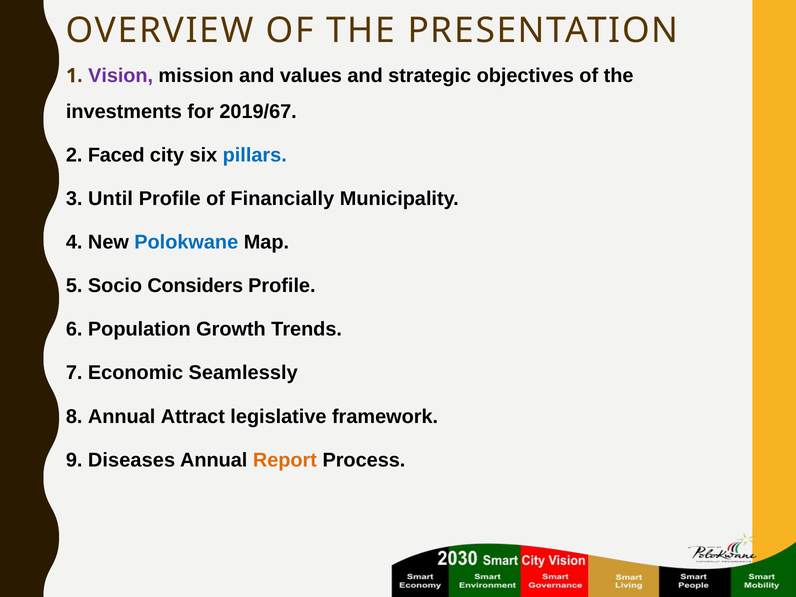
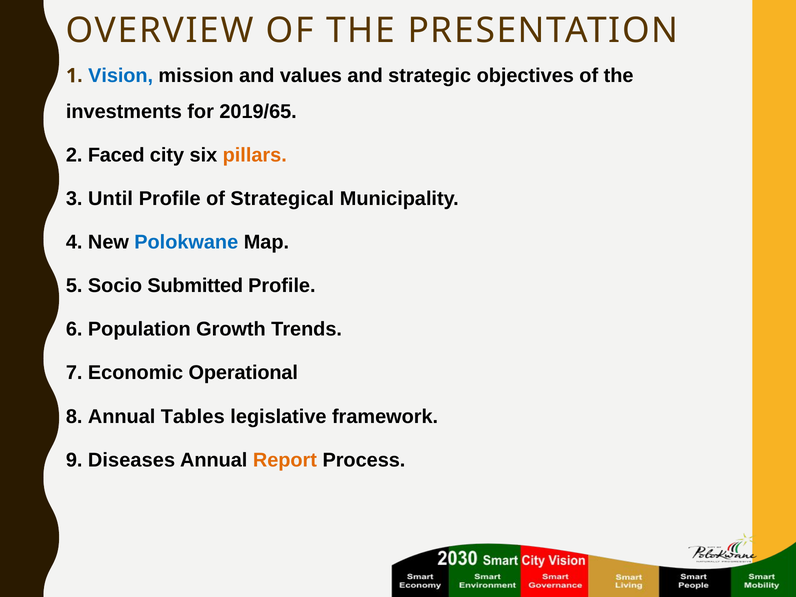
Vision colour: purple -> blue
2019/67: 2019/67 -> 2019/65
pillars colour: blue -> orange
Financially: Financially -> Strategical
Considers: Considers -> Submitted
Seamlessly: Seamlessly -> Operational
Attract: Attract -> Tables
